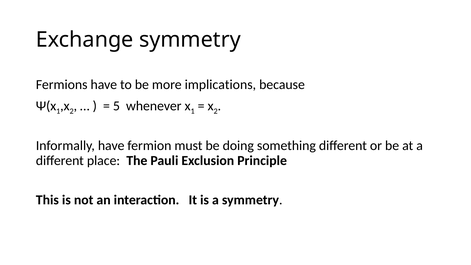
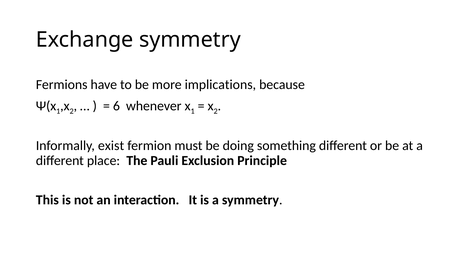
5: 5 -> 6
Informally have: have -> exist
